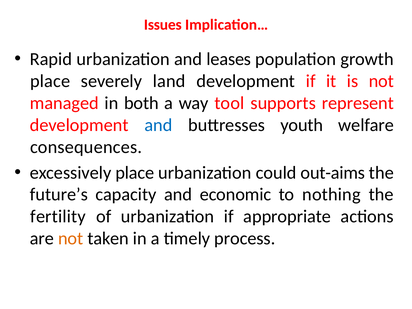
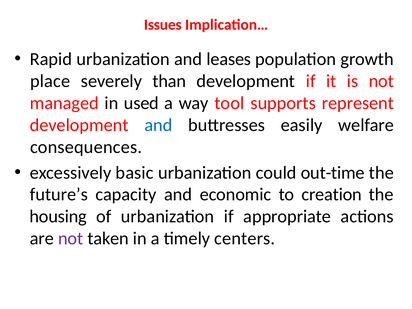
land: land -> than
both: both -> used
youth: youth -> easily
excessively place: place -> basic
out-aims: out-aims -> out-time
nothing: nothing -> creation
fertility: fertility -> housing
not at (71, 239) colour: orange -> purple
process: process -> centers
